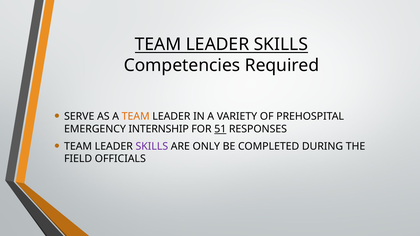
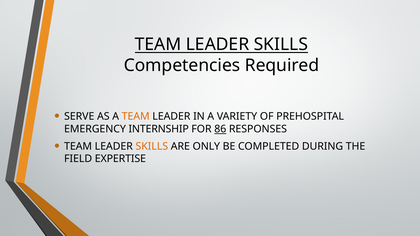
51: 51 -> 86
SKILLS at (152, 146) colour: purple -> orange
OFFICIALS: OFFICIALS -> EXPERTISE
